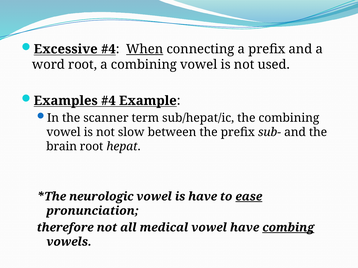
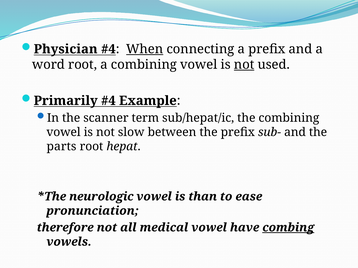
Excessive: Excessive -> Physician
not at (244, 65) underline: none -> present
Examples: Examples -> Primarily
brain: brain -> parts
is have: have -> than
ease underline: present -> none
